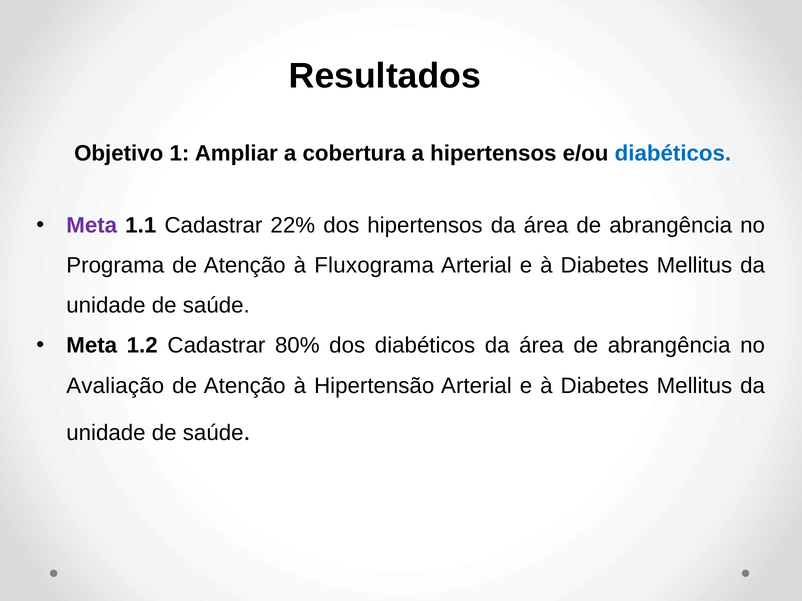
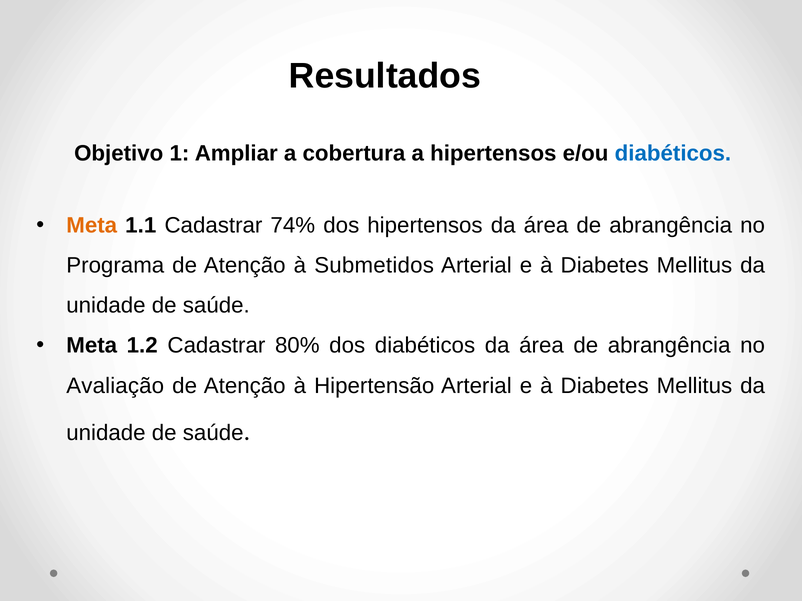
Meta at (92, 226) colour: purple -> orange
22%: 22% -> 74%
Fluxograma: Fluxograma -> Submetidos
